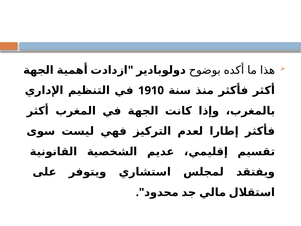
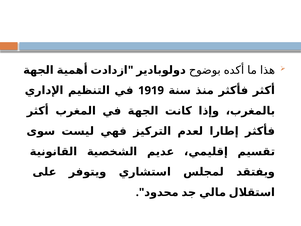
1910: 1910 -> 1919
